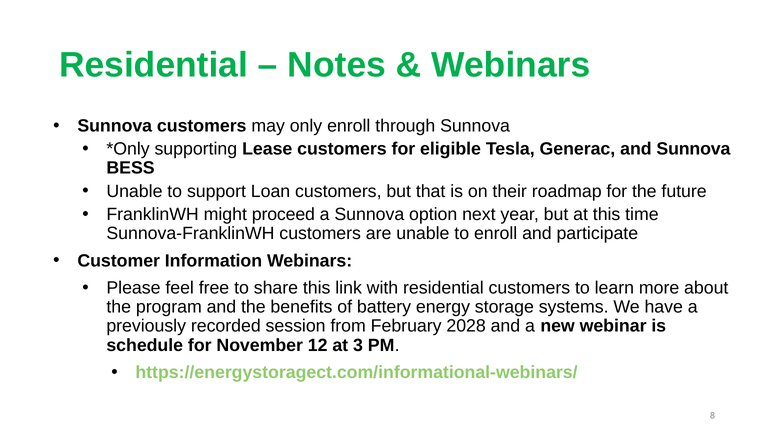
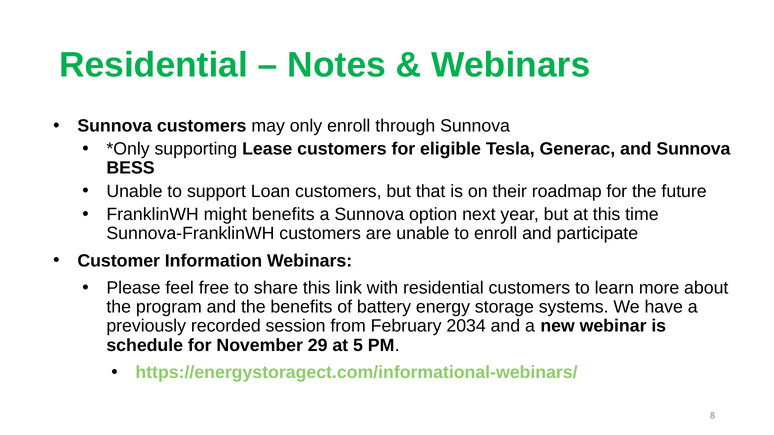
might proceed: proceed -> benefits
2028: 2028 -> 2034
12: 12 -> 29
3: 3 -> 5
